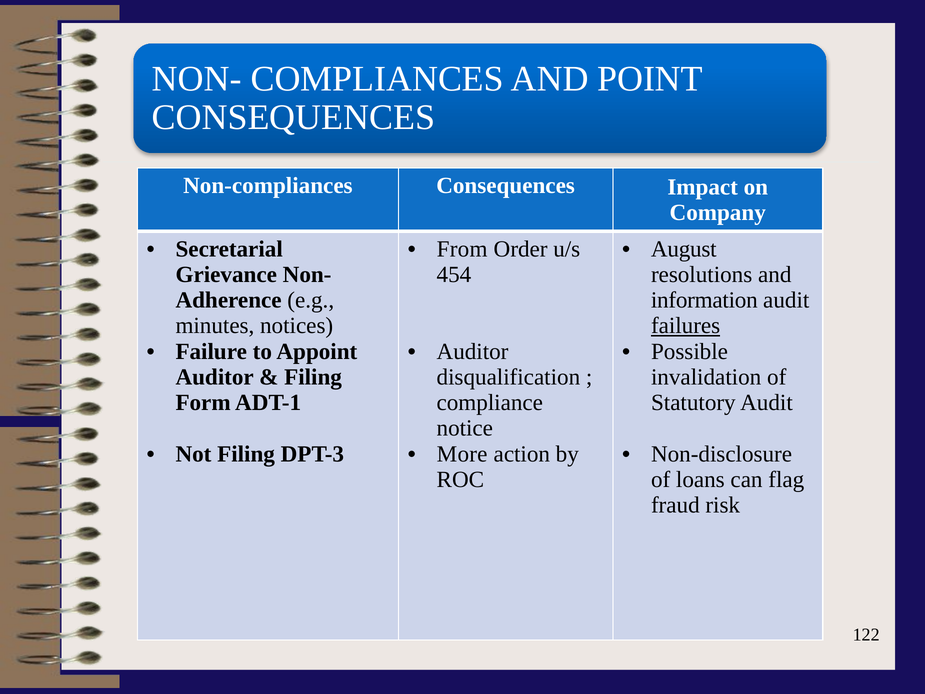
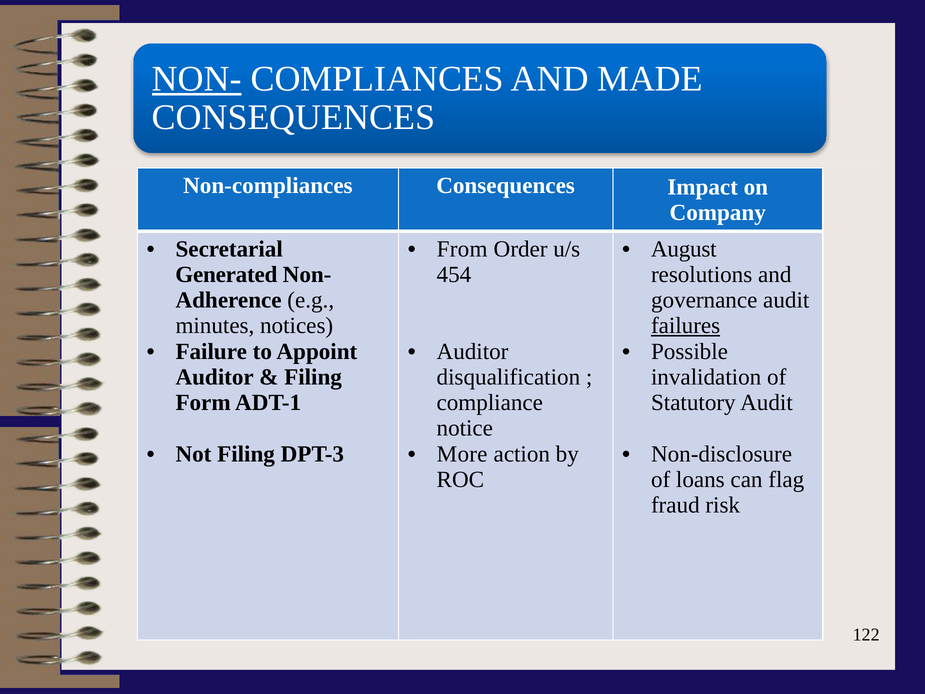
NON- at (197, 79) underline: none -> present
POINT: POINT -> MADE
Grievance: Grievance -> Generated
information: information -> governance
